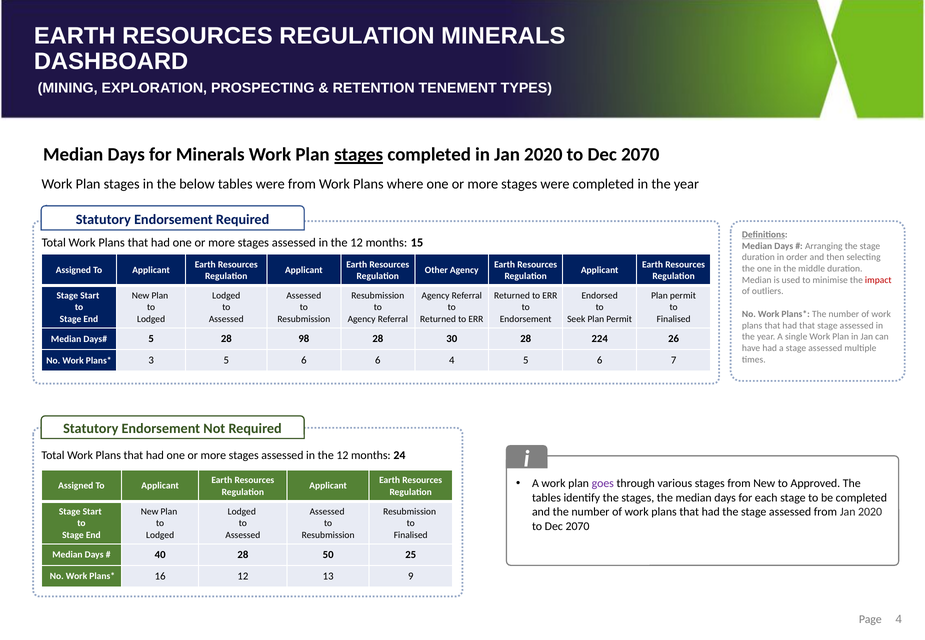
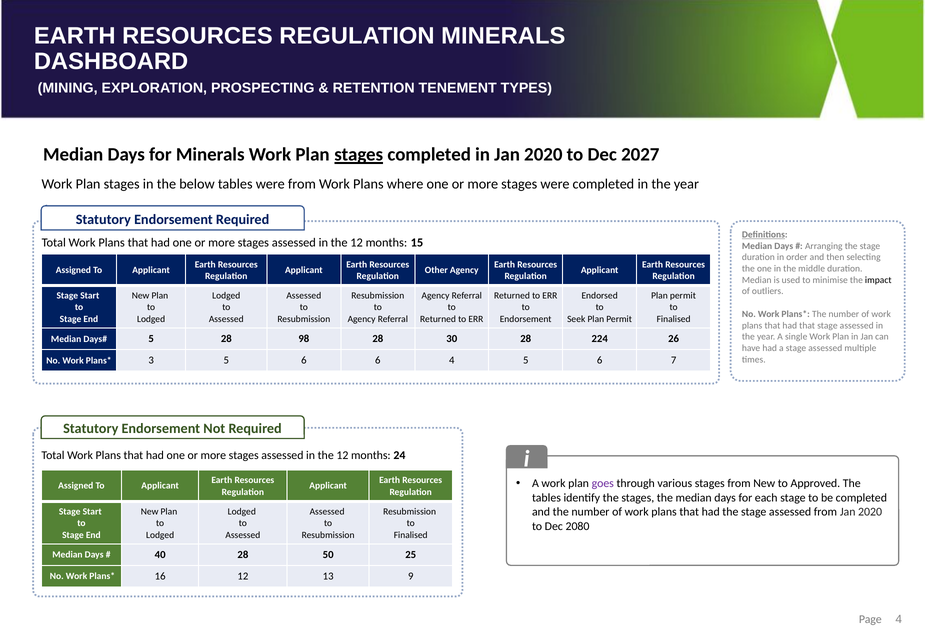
2070 at (640, 155): 2070 -> 2027
impact colour: red -> black
2070 at (577, 526): 2070 -> 2080
